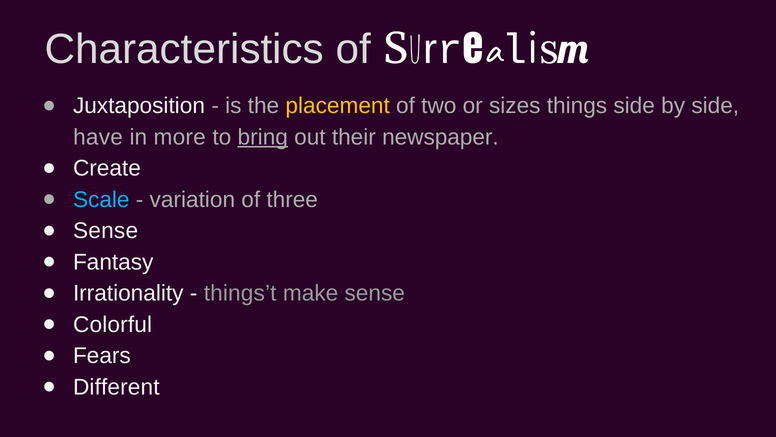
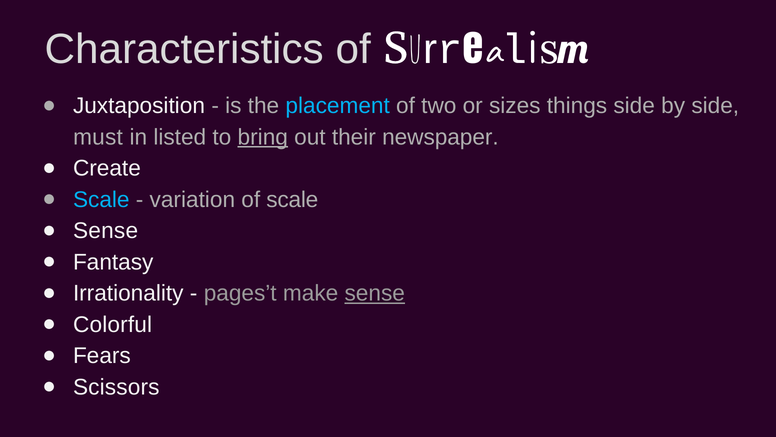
placement colour: yellow -> light blue
have: have -> must
more: more -> listed
of three: three -> scale
things’t: things’t -> pages’t
sense at (375, 293) underline: none -> present
Different: Different -> Scissors
